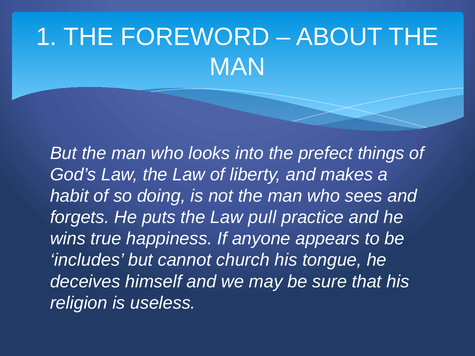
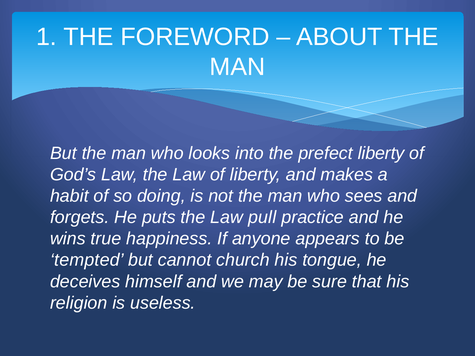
prefect things: things -> liberty
includes: includes -> tempted
